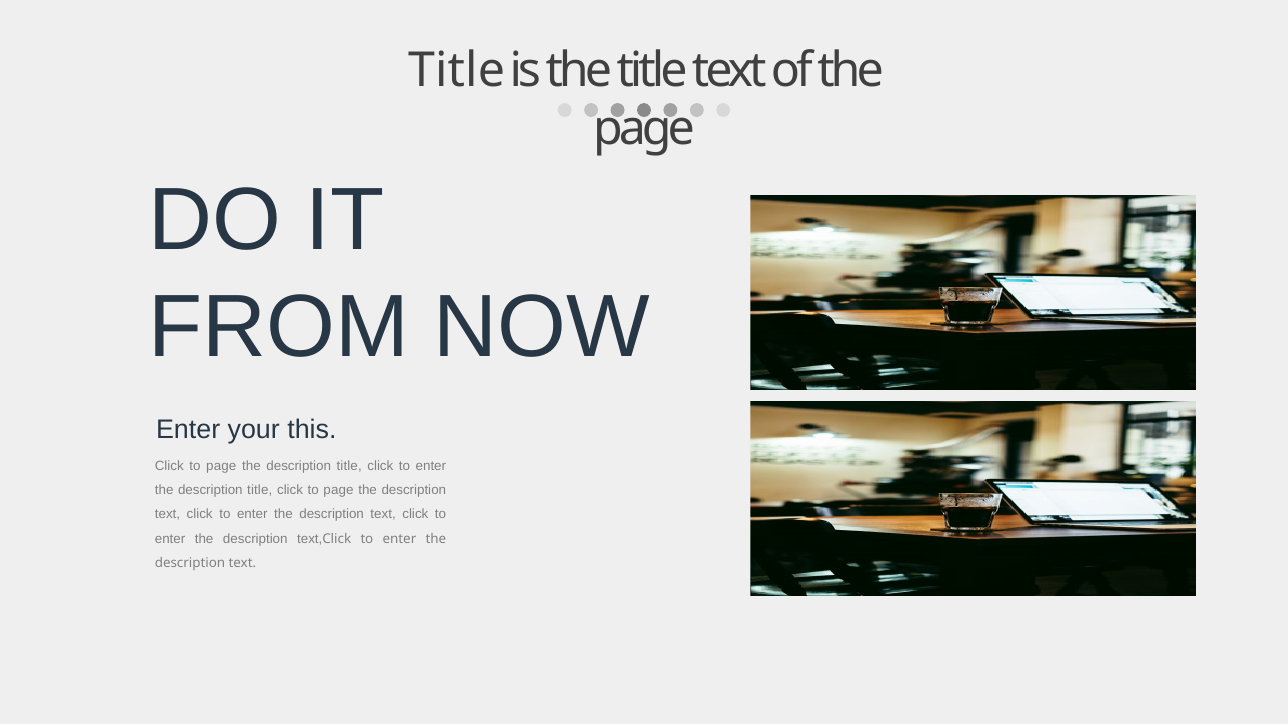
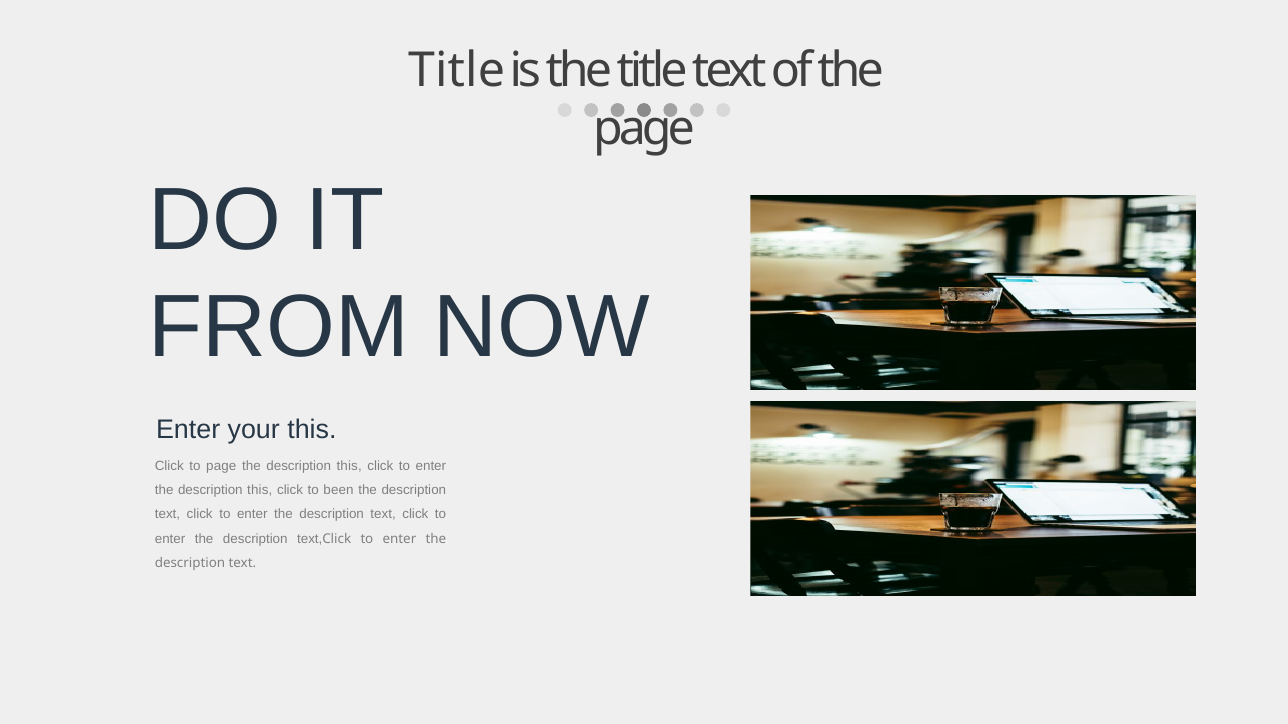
title at (349, 466): title -> this
title at (260, 491): title -> this
page at (339, 491): page -> been
